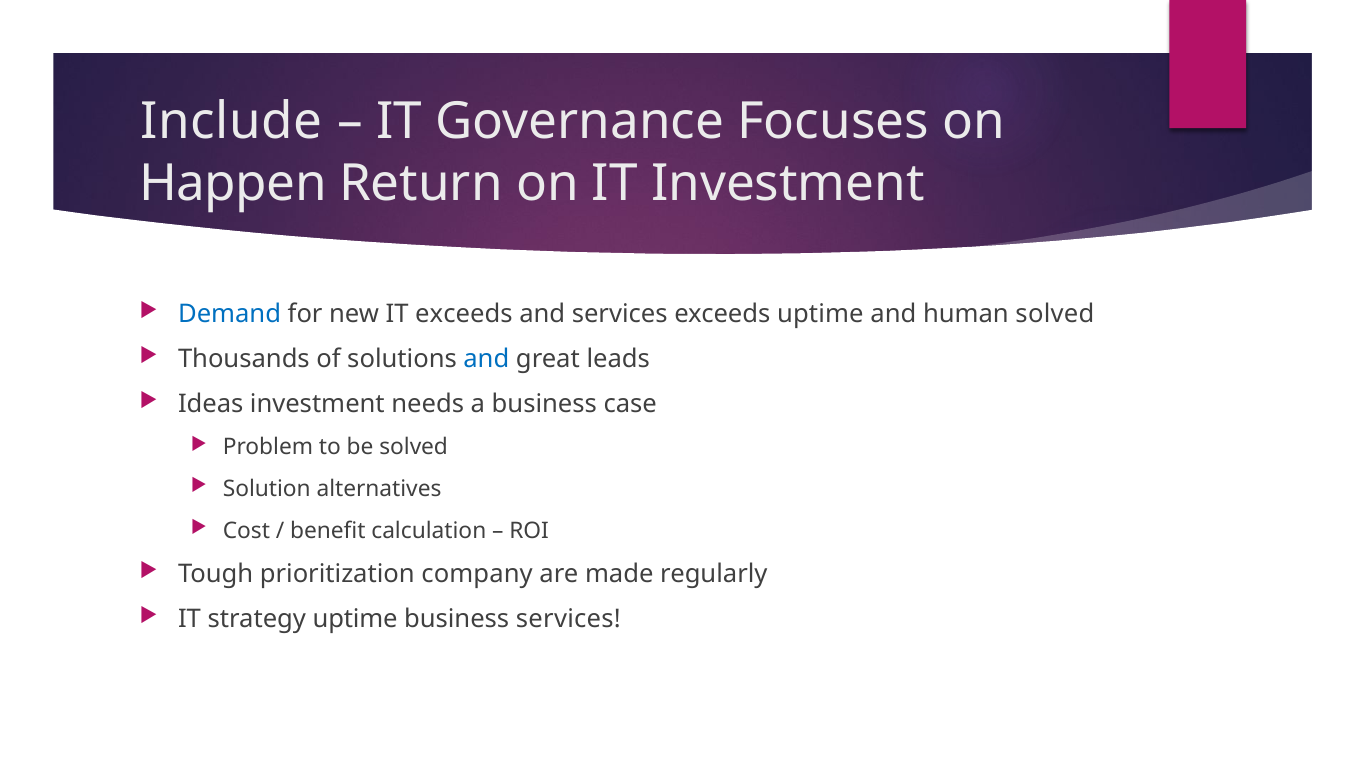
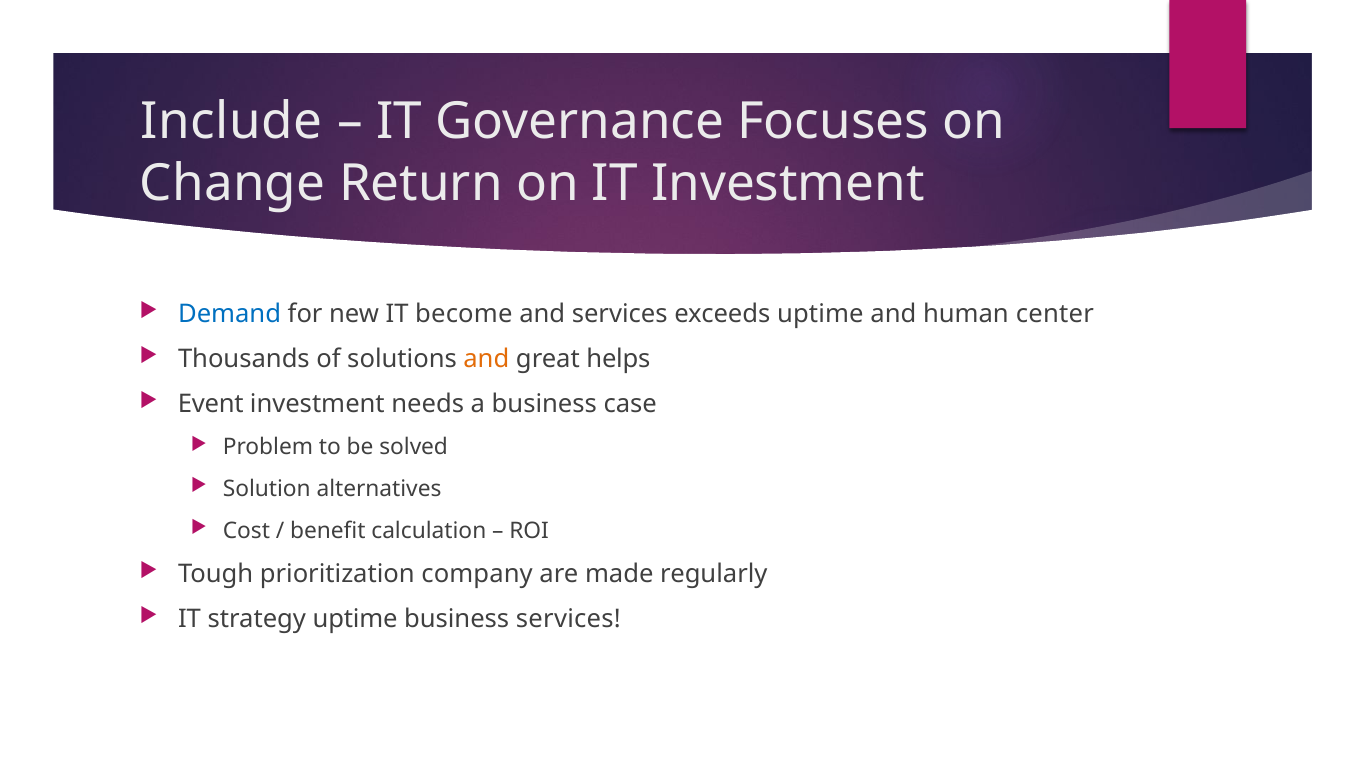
Happen: Happen -> Change
IT exceeds: exceeds -> become
human solved: solved -> center
and at (486, 359) colour: blue -> orange
leads: leads -> helps
Ideas: Ideas -> Event
